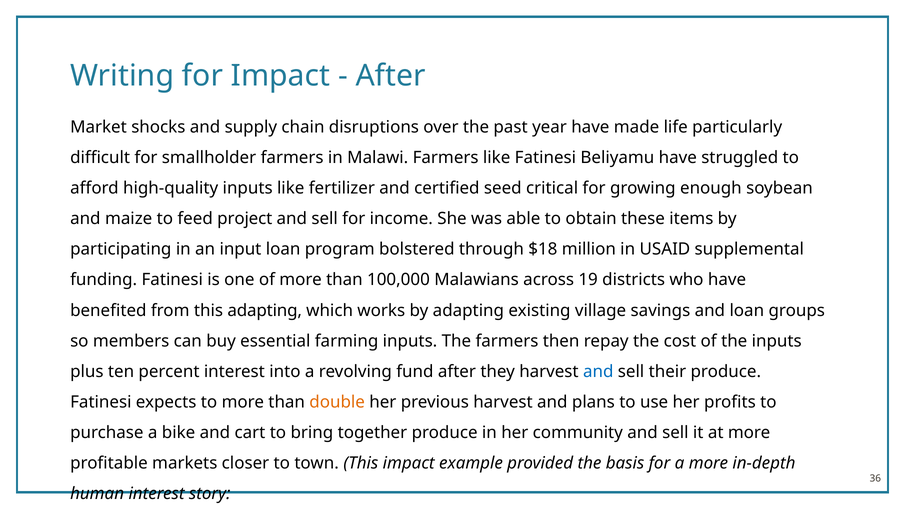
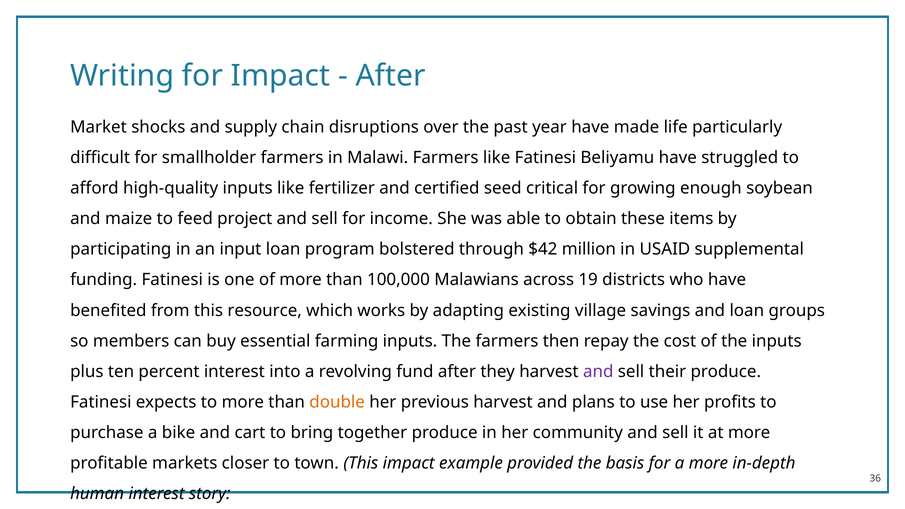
$18: $18 -> $42
this adapting: adapting -> resource
and at (598, 372) colour: blue -> purple
